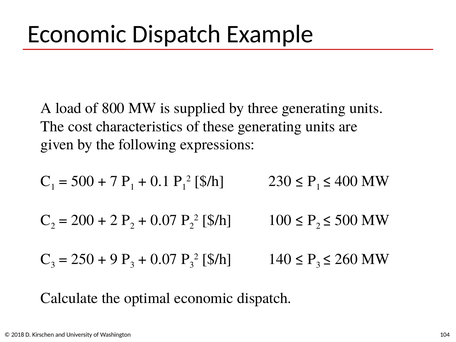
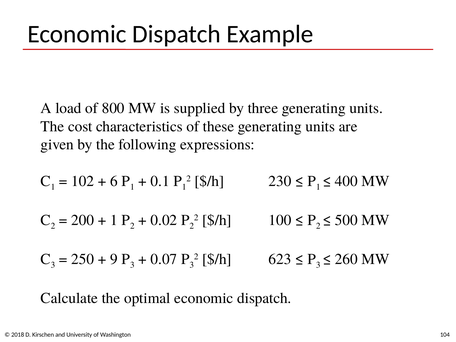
500 at (83, 181): 500 -> 102
7: 7 -> 6
2 at (114, 220): 2 -> 1
0.07 at (164, 220): 0.07 -> 0.02
140: 140 -> 623
